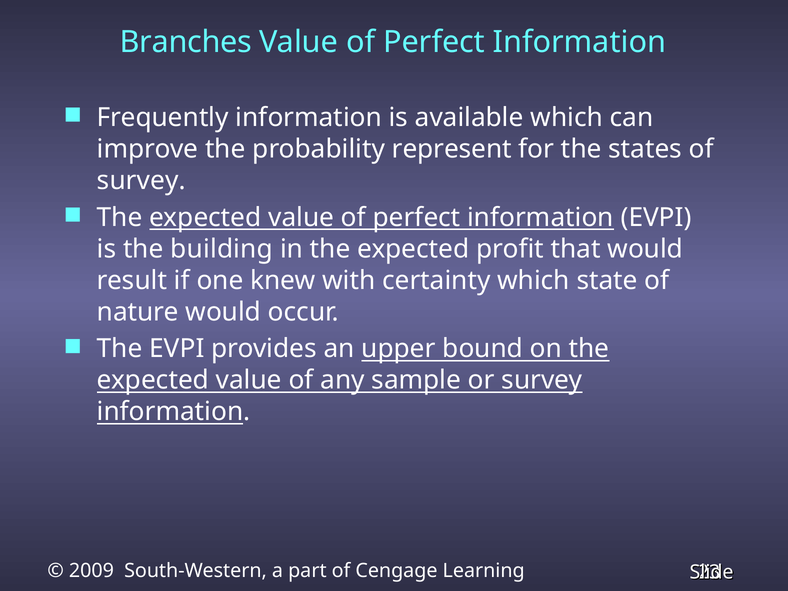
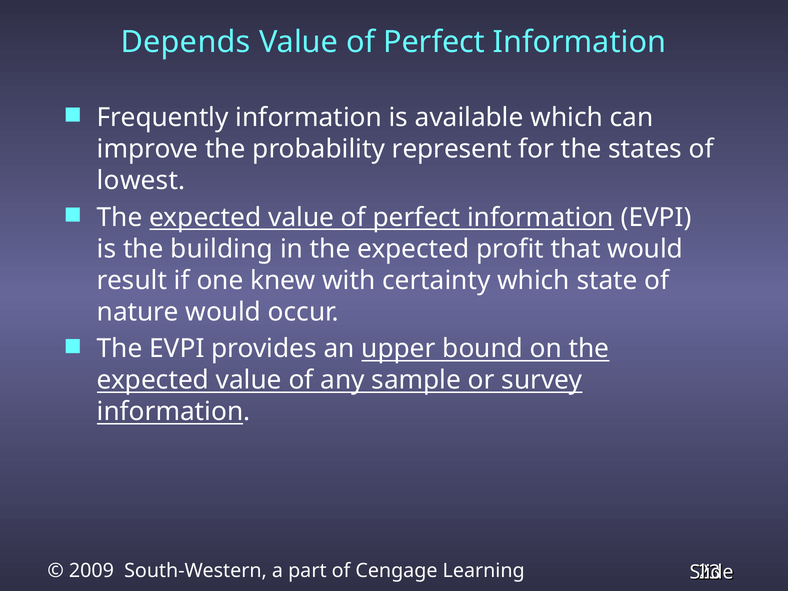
Branches: Branches -> Depends
survey at (141, 181): survey -> lowest
